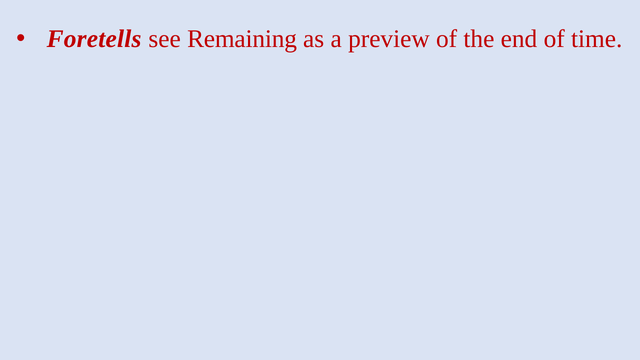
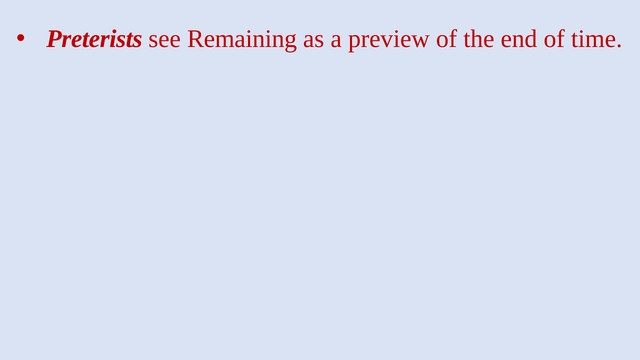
Foretells: Foretells -> Preterists
